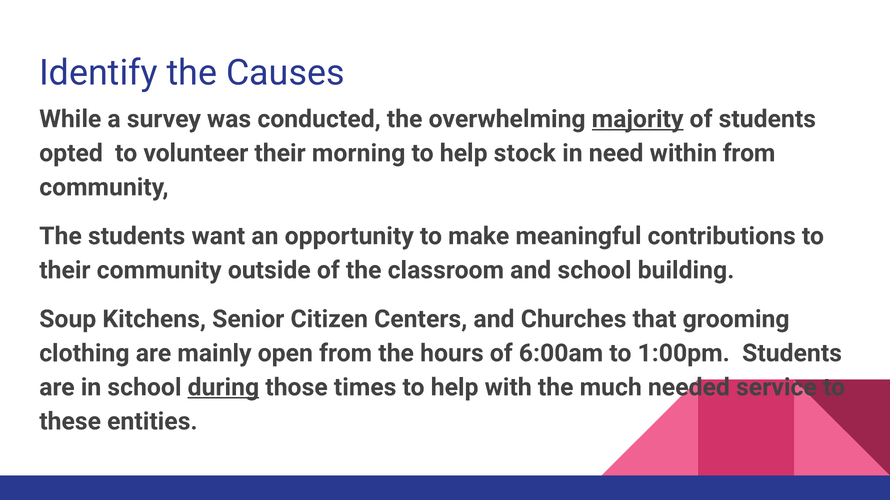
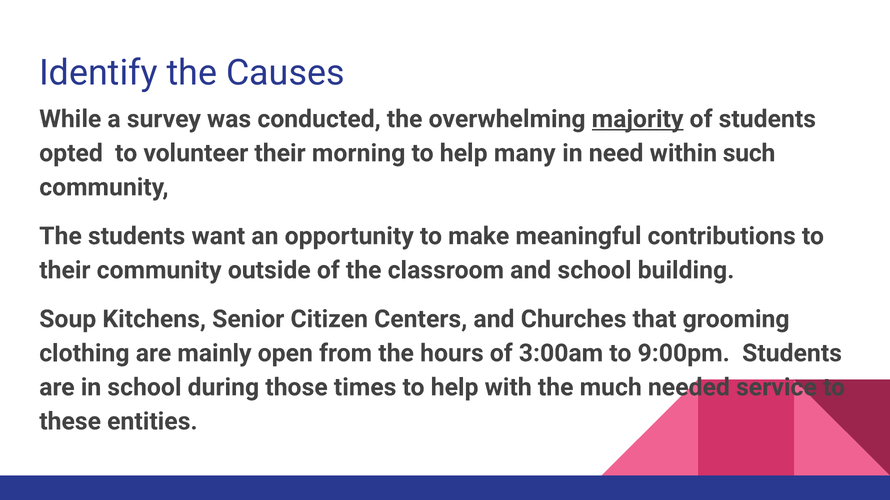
stock: stock -> many
within from: from -> such
6:00am: 6:00am -> 3:00am
1:00pm: 1:00pm -> 9:00pm
during underline: present -> none
